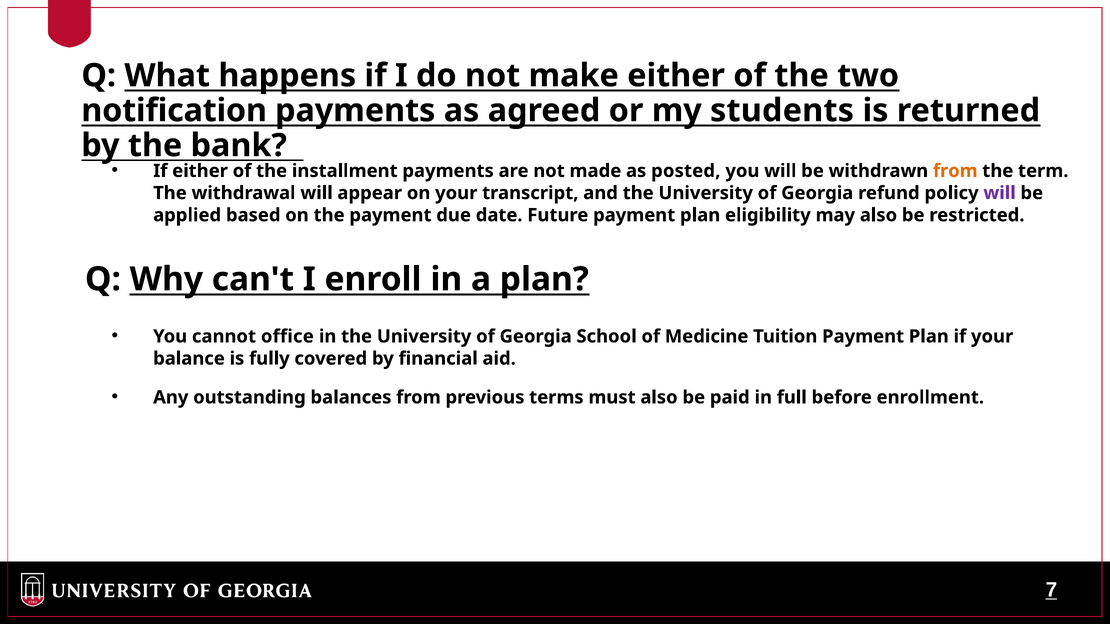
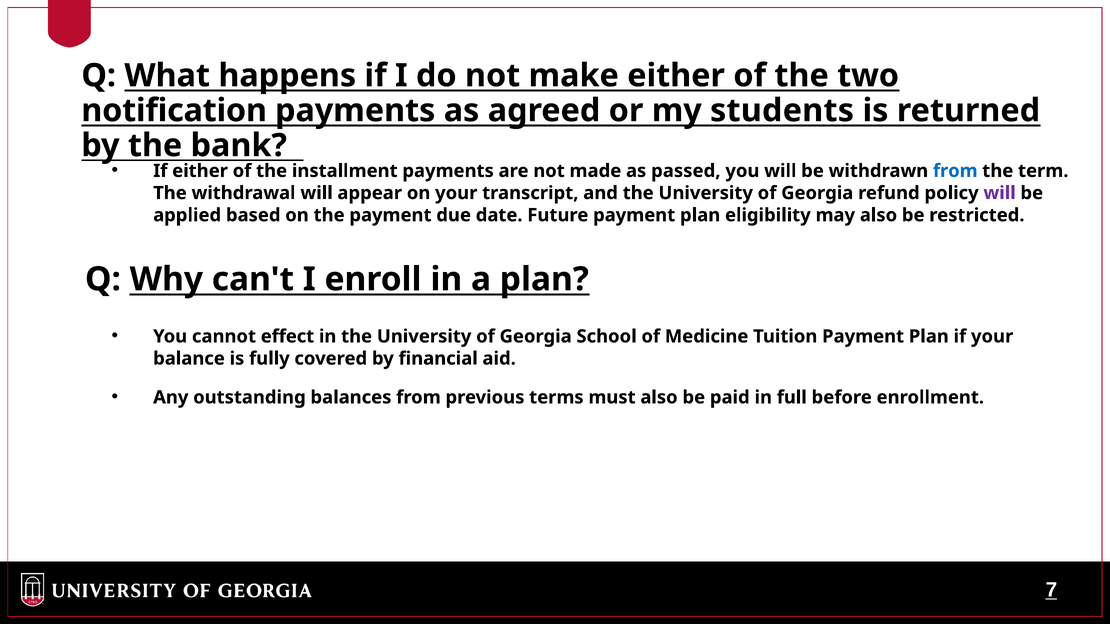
posted: posted -> passed
from at (955, 171) colour: orange -> blue
office: office -> effect
